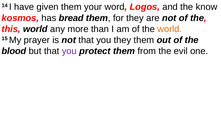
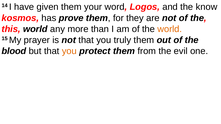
bread: bread -> prove
you they: they -> truly
you at (69, 51) colour: purple -> orange
